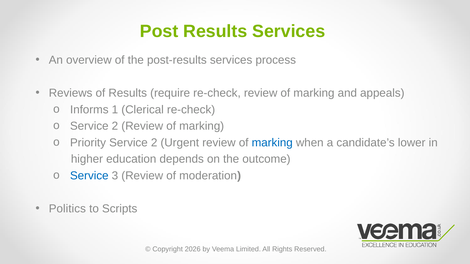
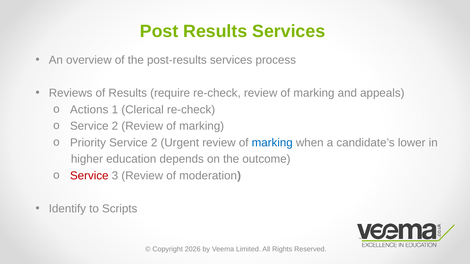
Informs: Informs -> Actions
Service at (89, 176) colour: blue -> red
Politics: Politics -> Identify
